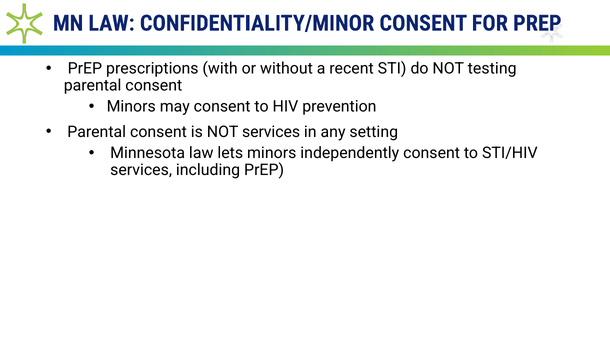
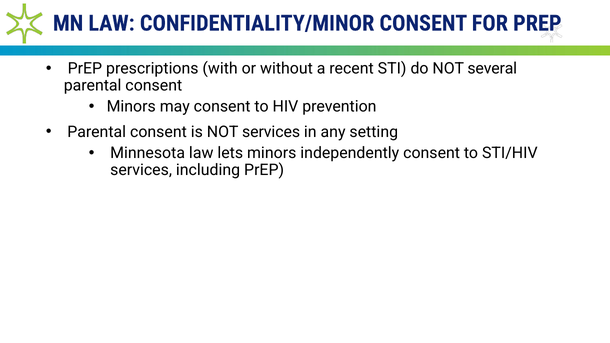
testing: testing -> several
